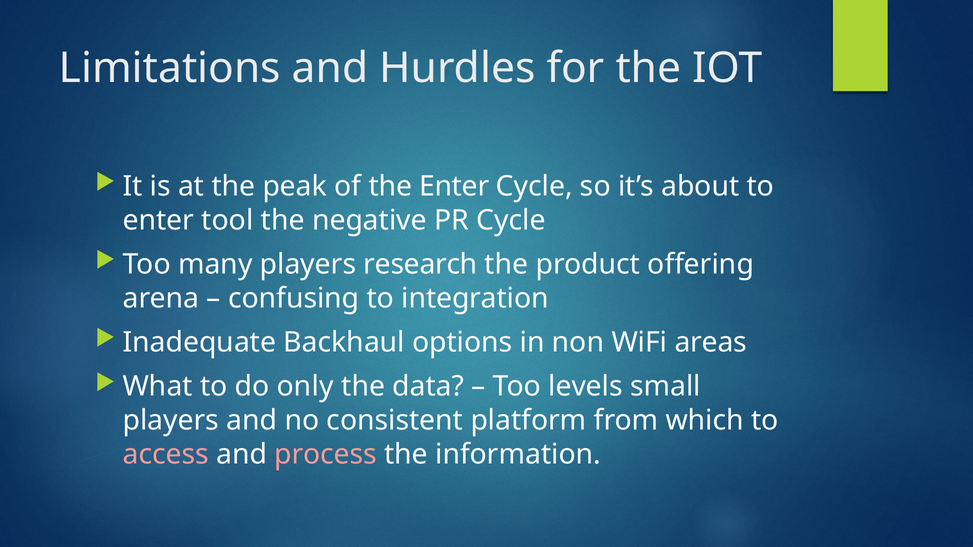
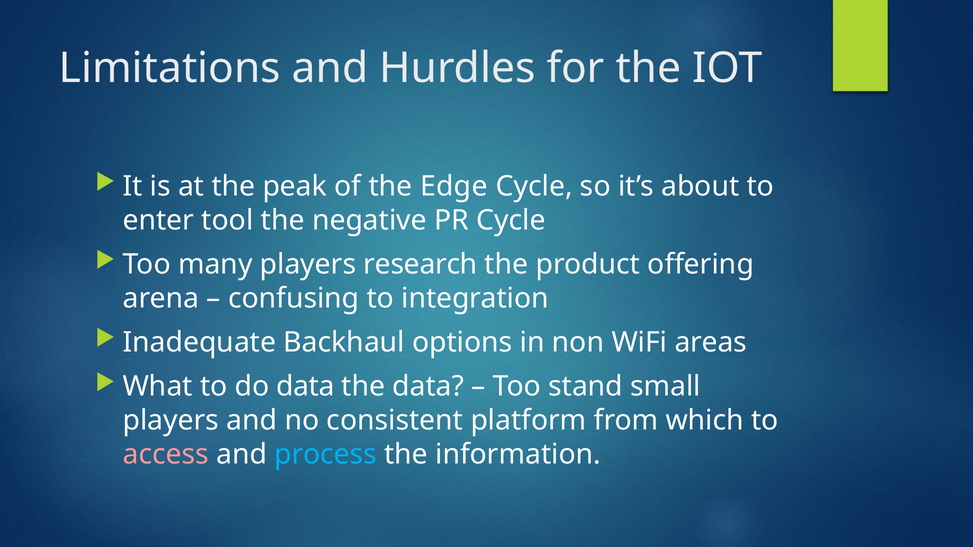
the Enter: Enter -> Edge
do only: only -> data
levels: levels -> stand
process colour: pink -> light blue
